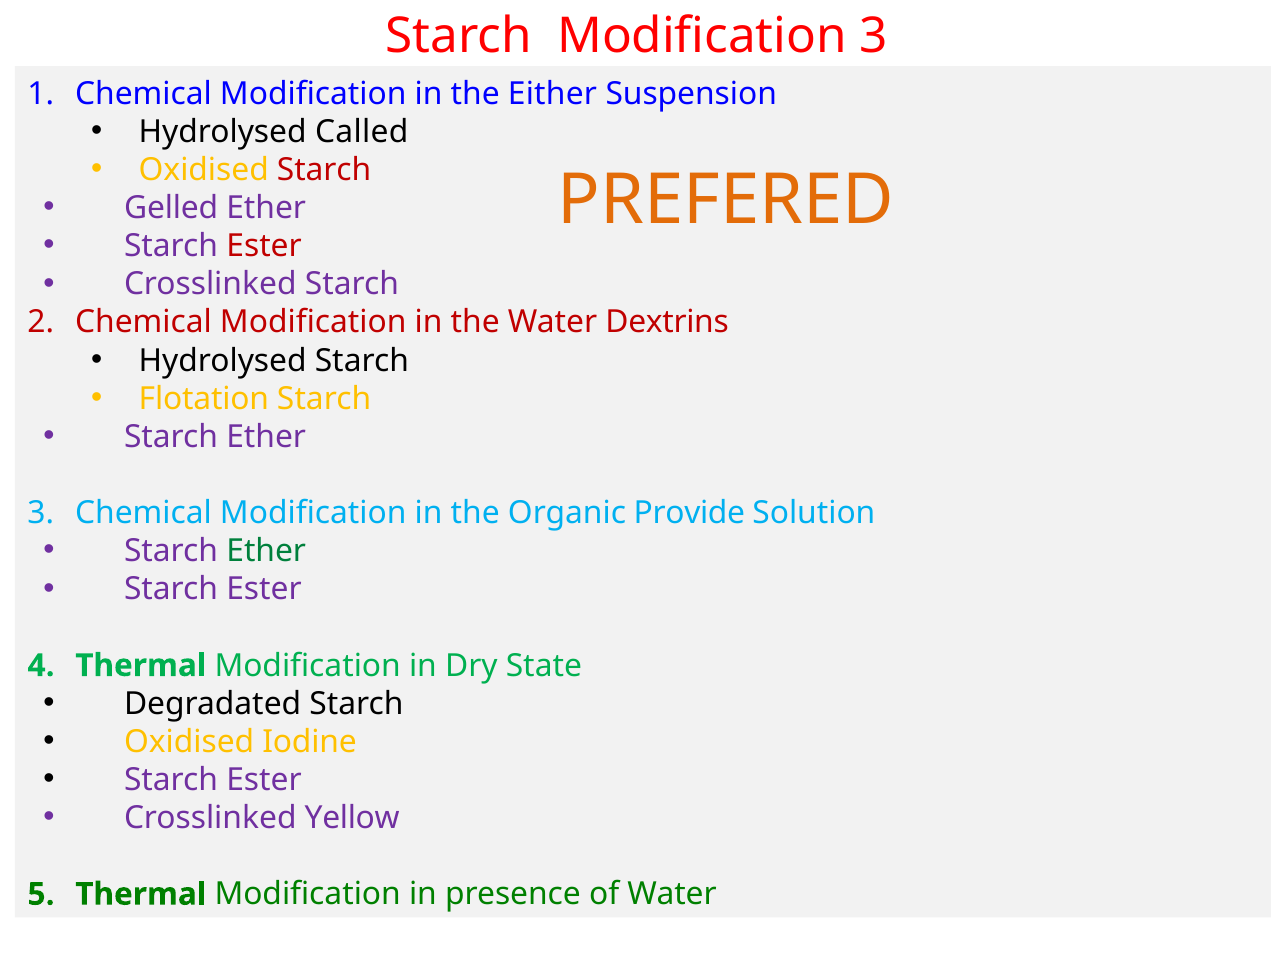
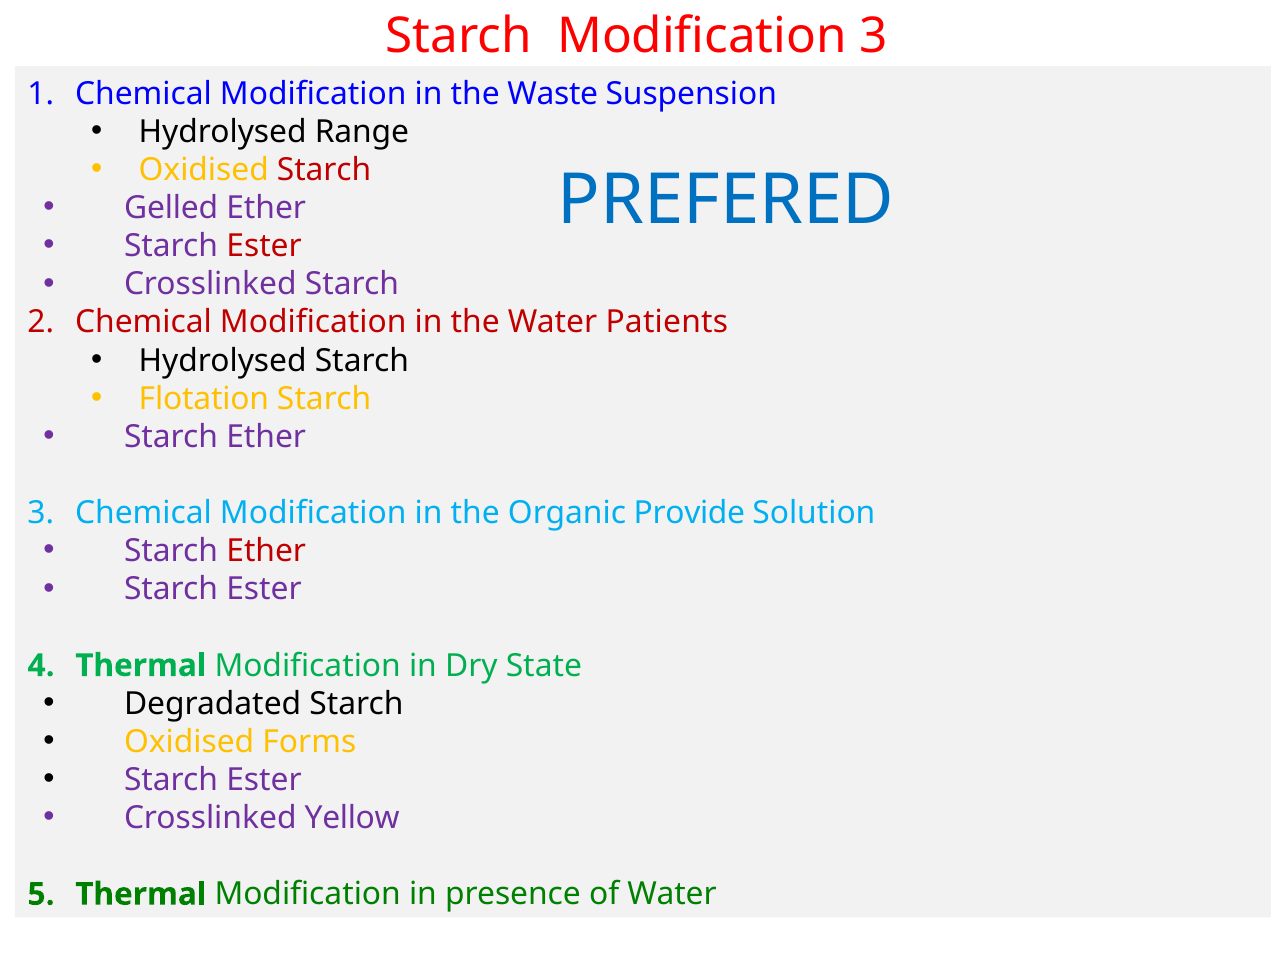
Either: Either -> Waste
Called: Called -> Range
PREFERED colour: orange -> blue
Dextrins: Dextrins -> Patients
Ether at (266, 551) colour: green -> red
Iodine: Iodine -> Forms
